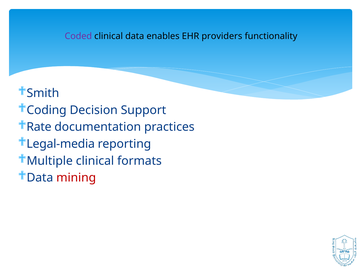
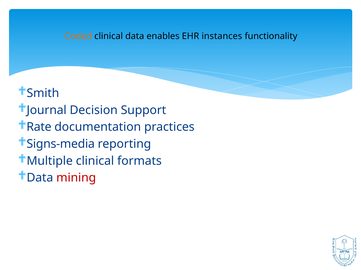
Coded colour: purple -> orange
providers: providers -> instances
Coding: Coding -> Journal
Legal-media: Legal-media -> Signs-media
